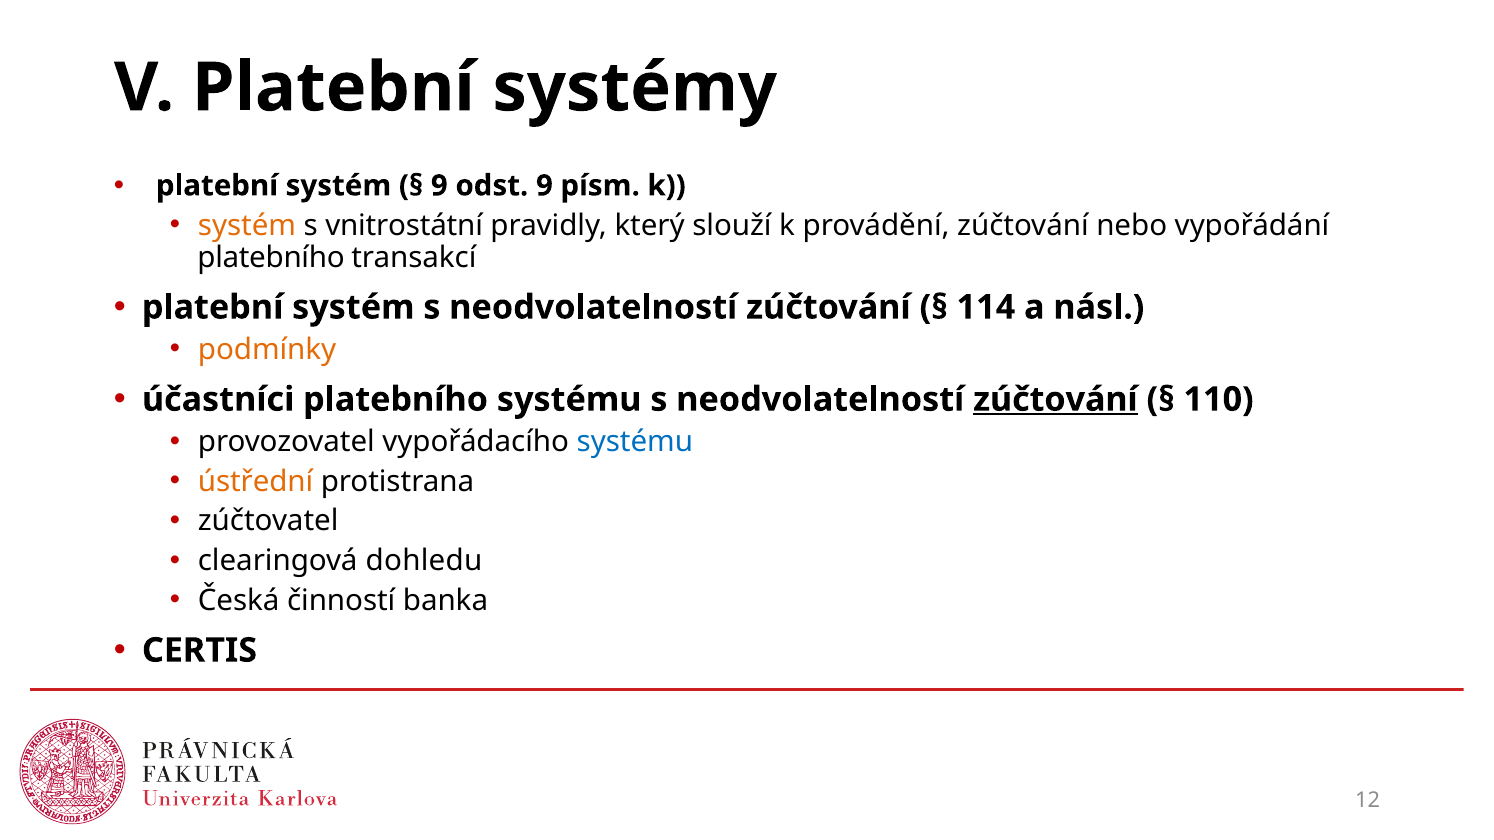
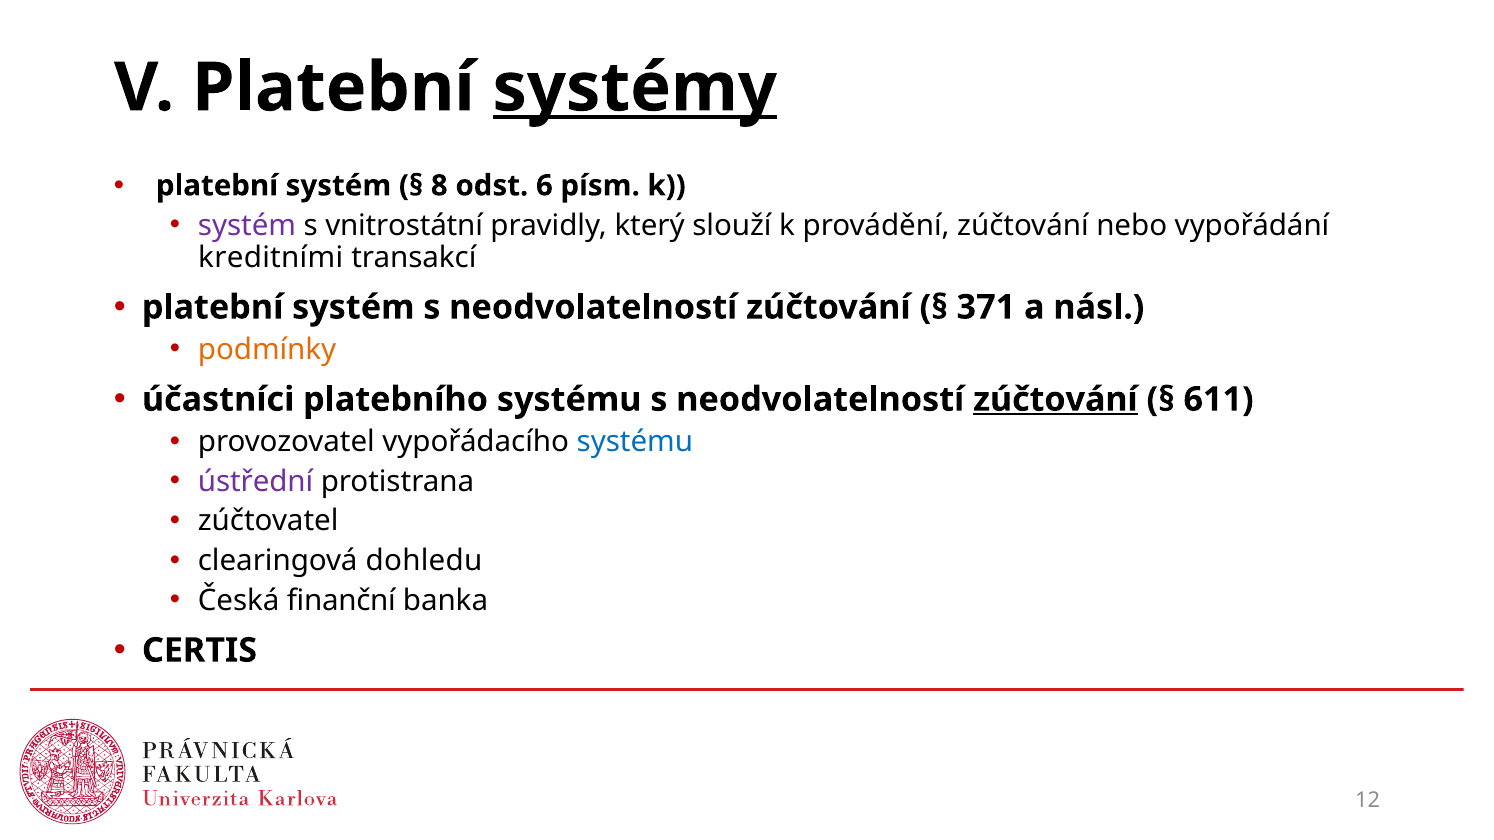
systémy underline: none -> present
9 at (439, 186): 9 -> 8
odst 9: 9 -> 6
systém at (247, 225) colour: orange -> purple
platebního at (271, 257): platebního -> kreditními
114: 114 -> 371
110: 110 -> 611
ústřední colour: orange -> purple
činností: činností -> finanční
